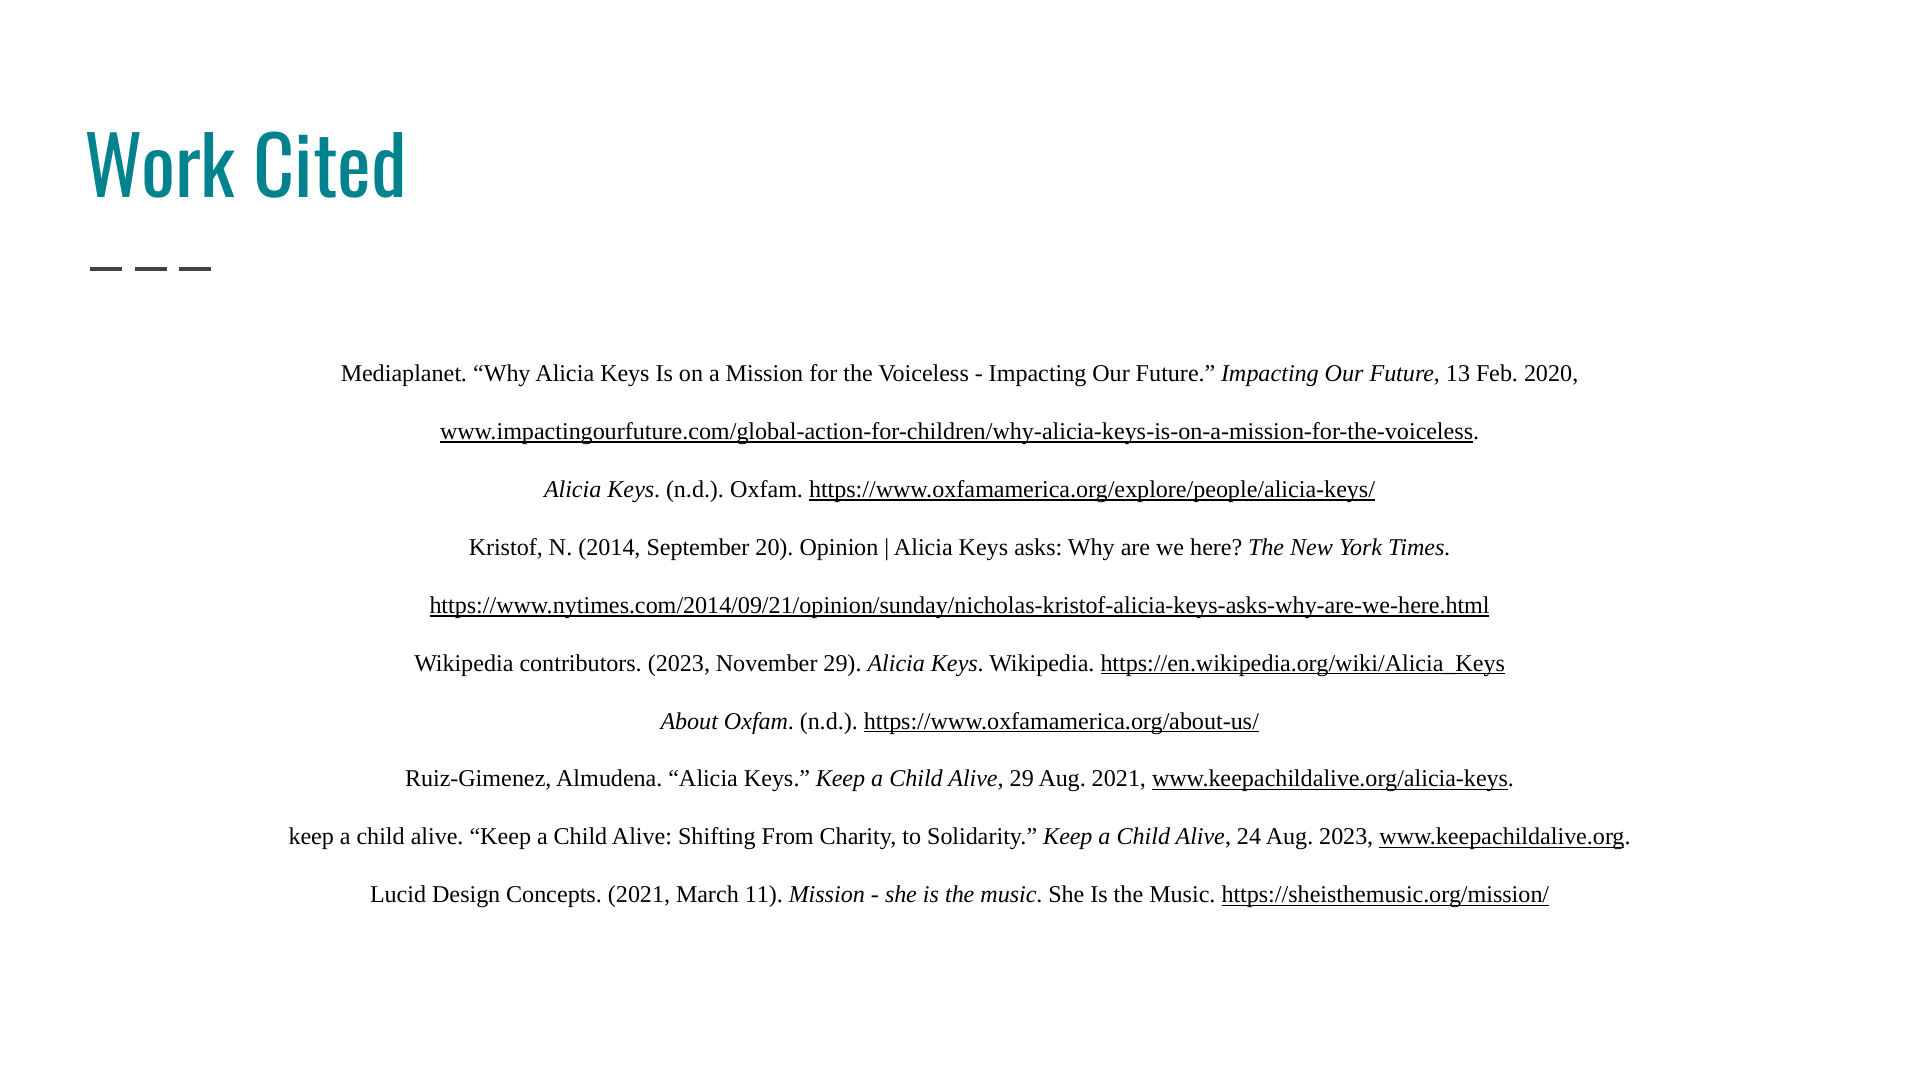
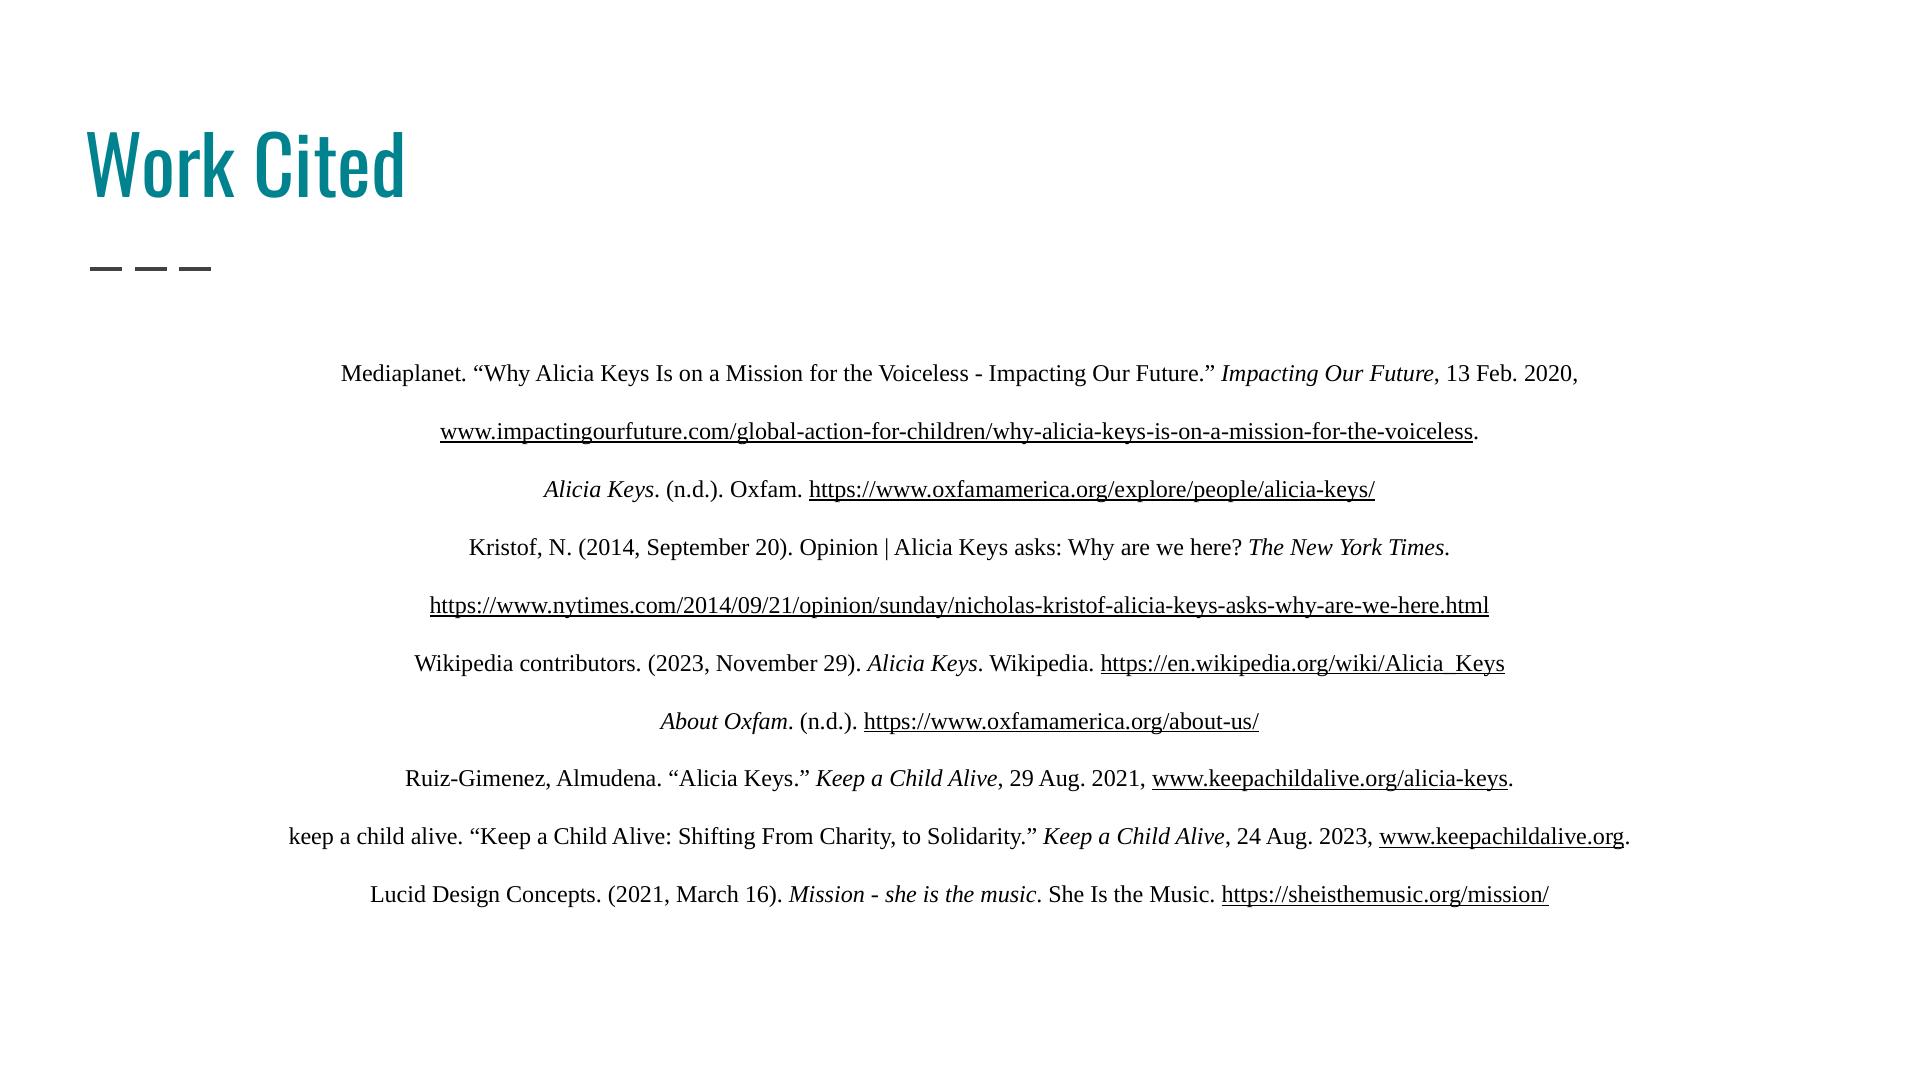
11: 11 -> 16
